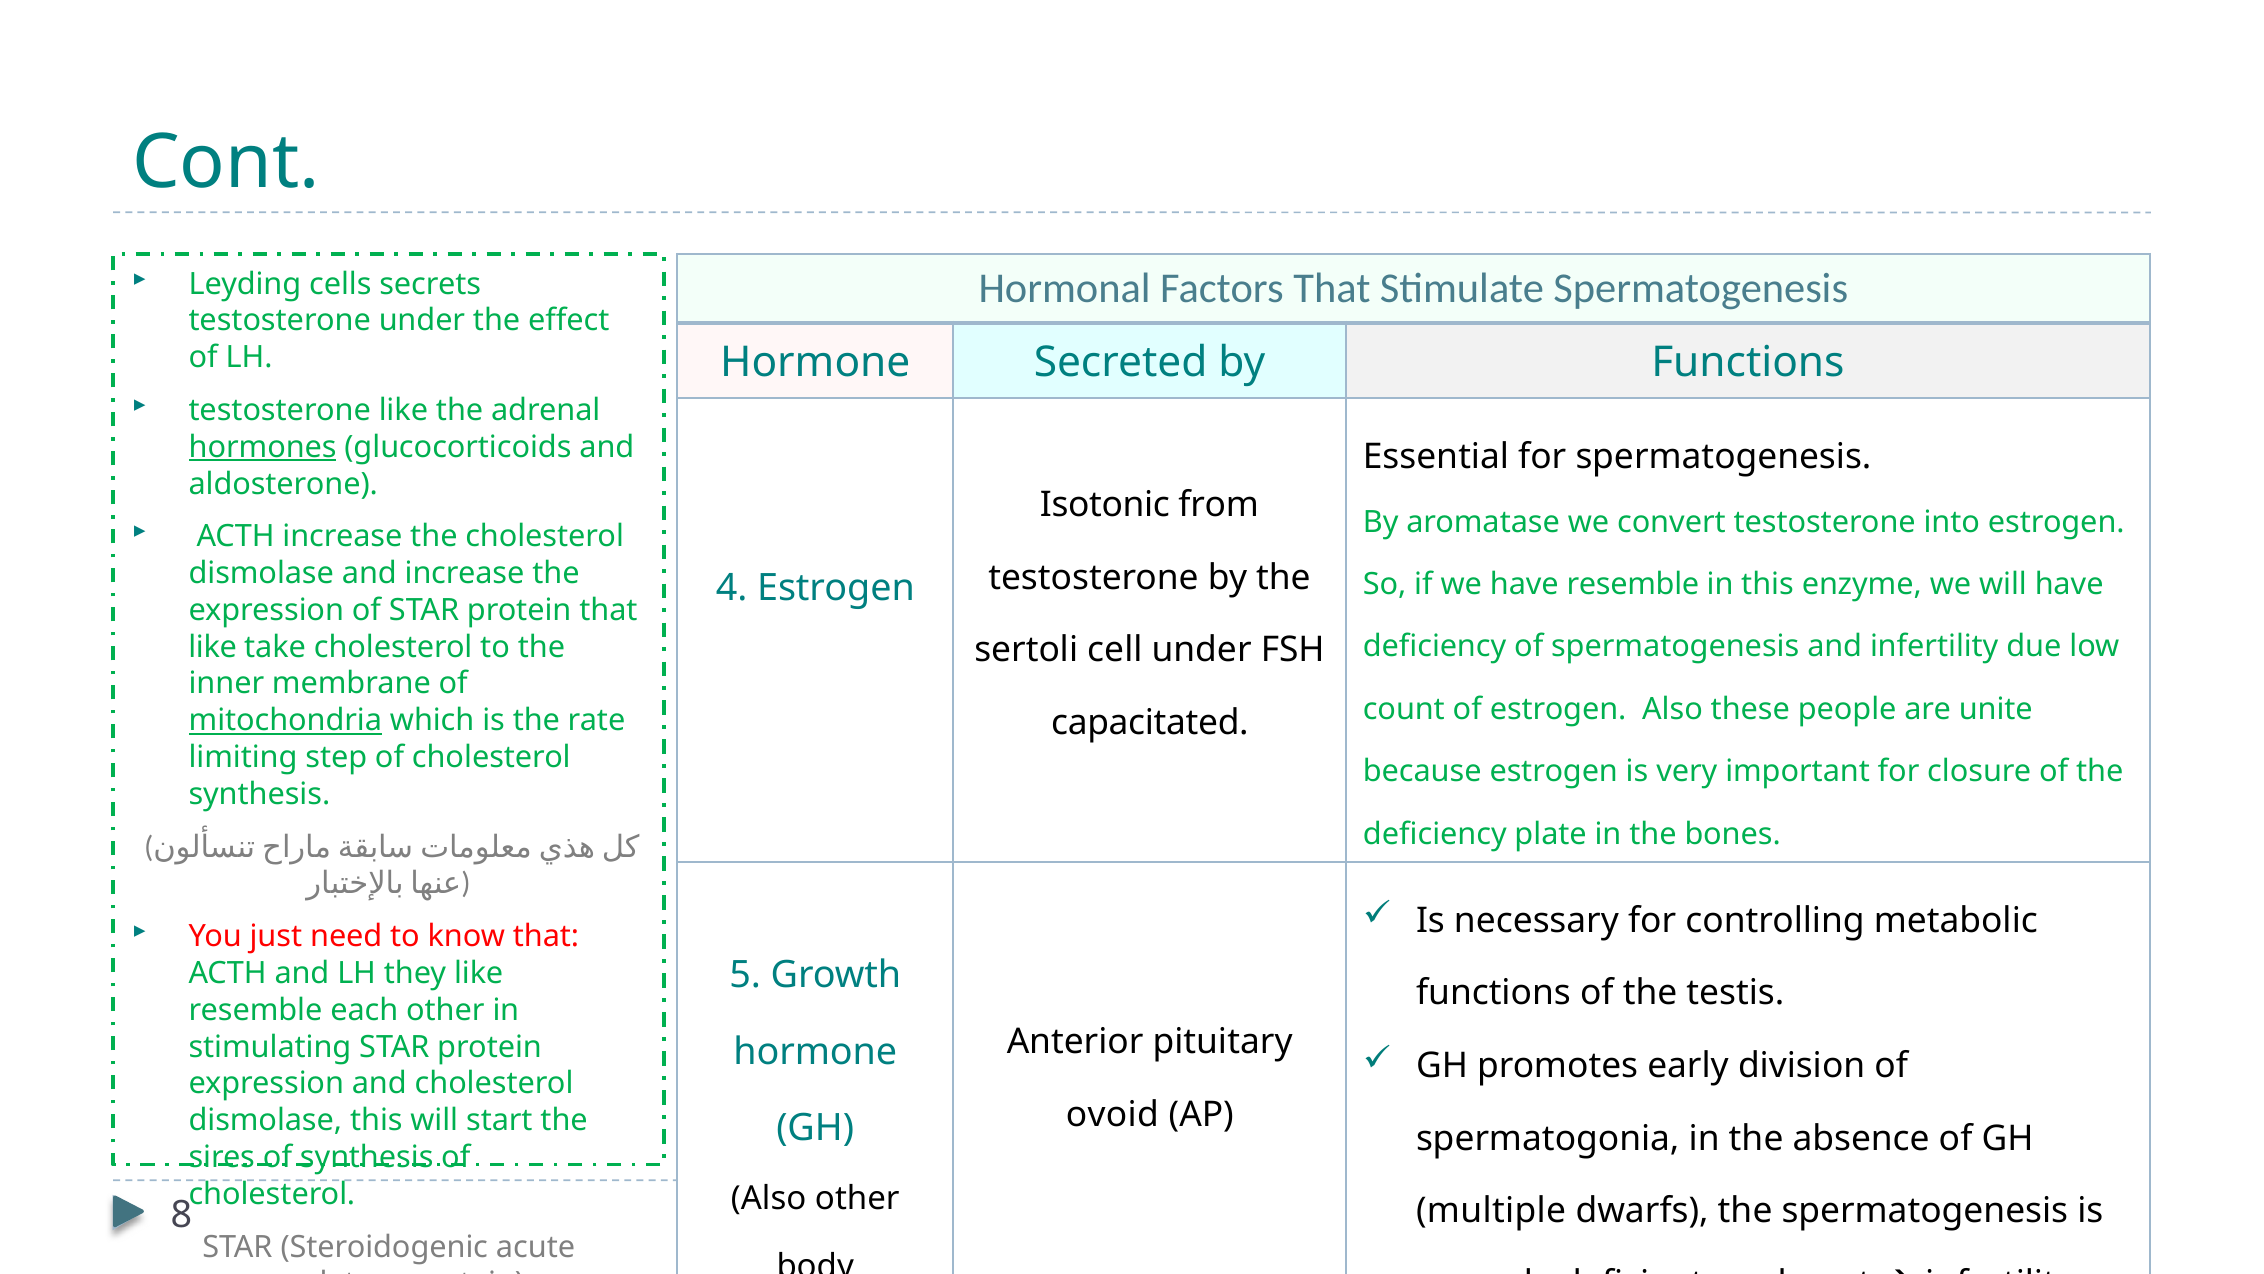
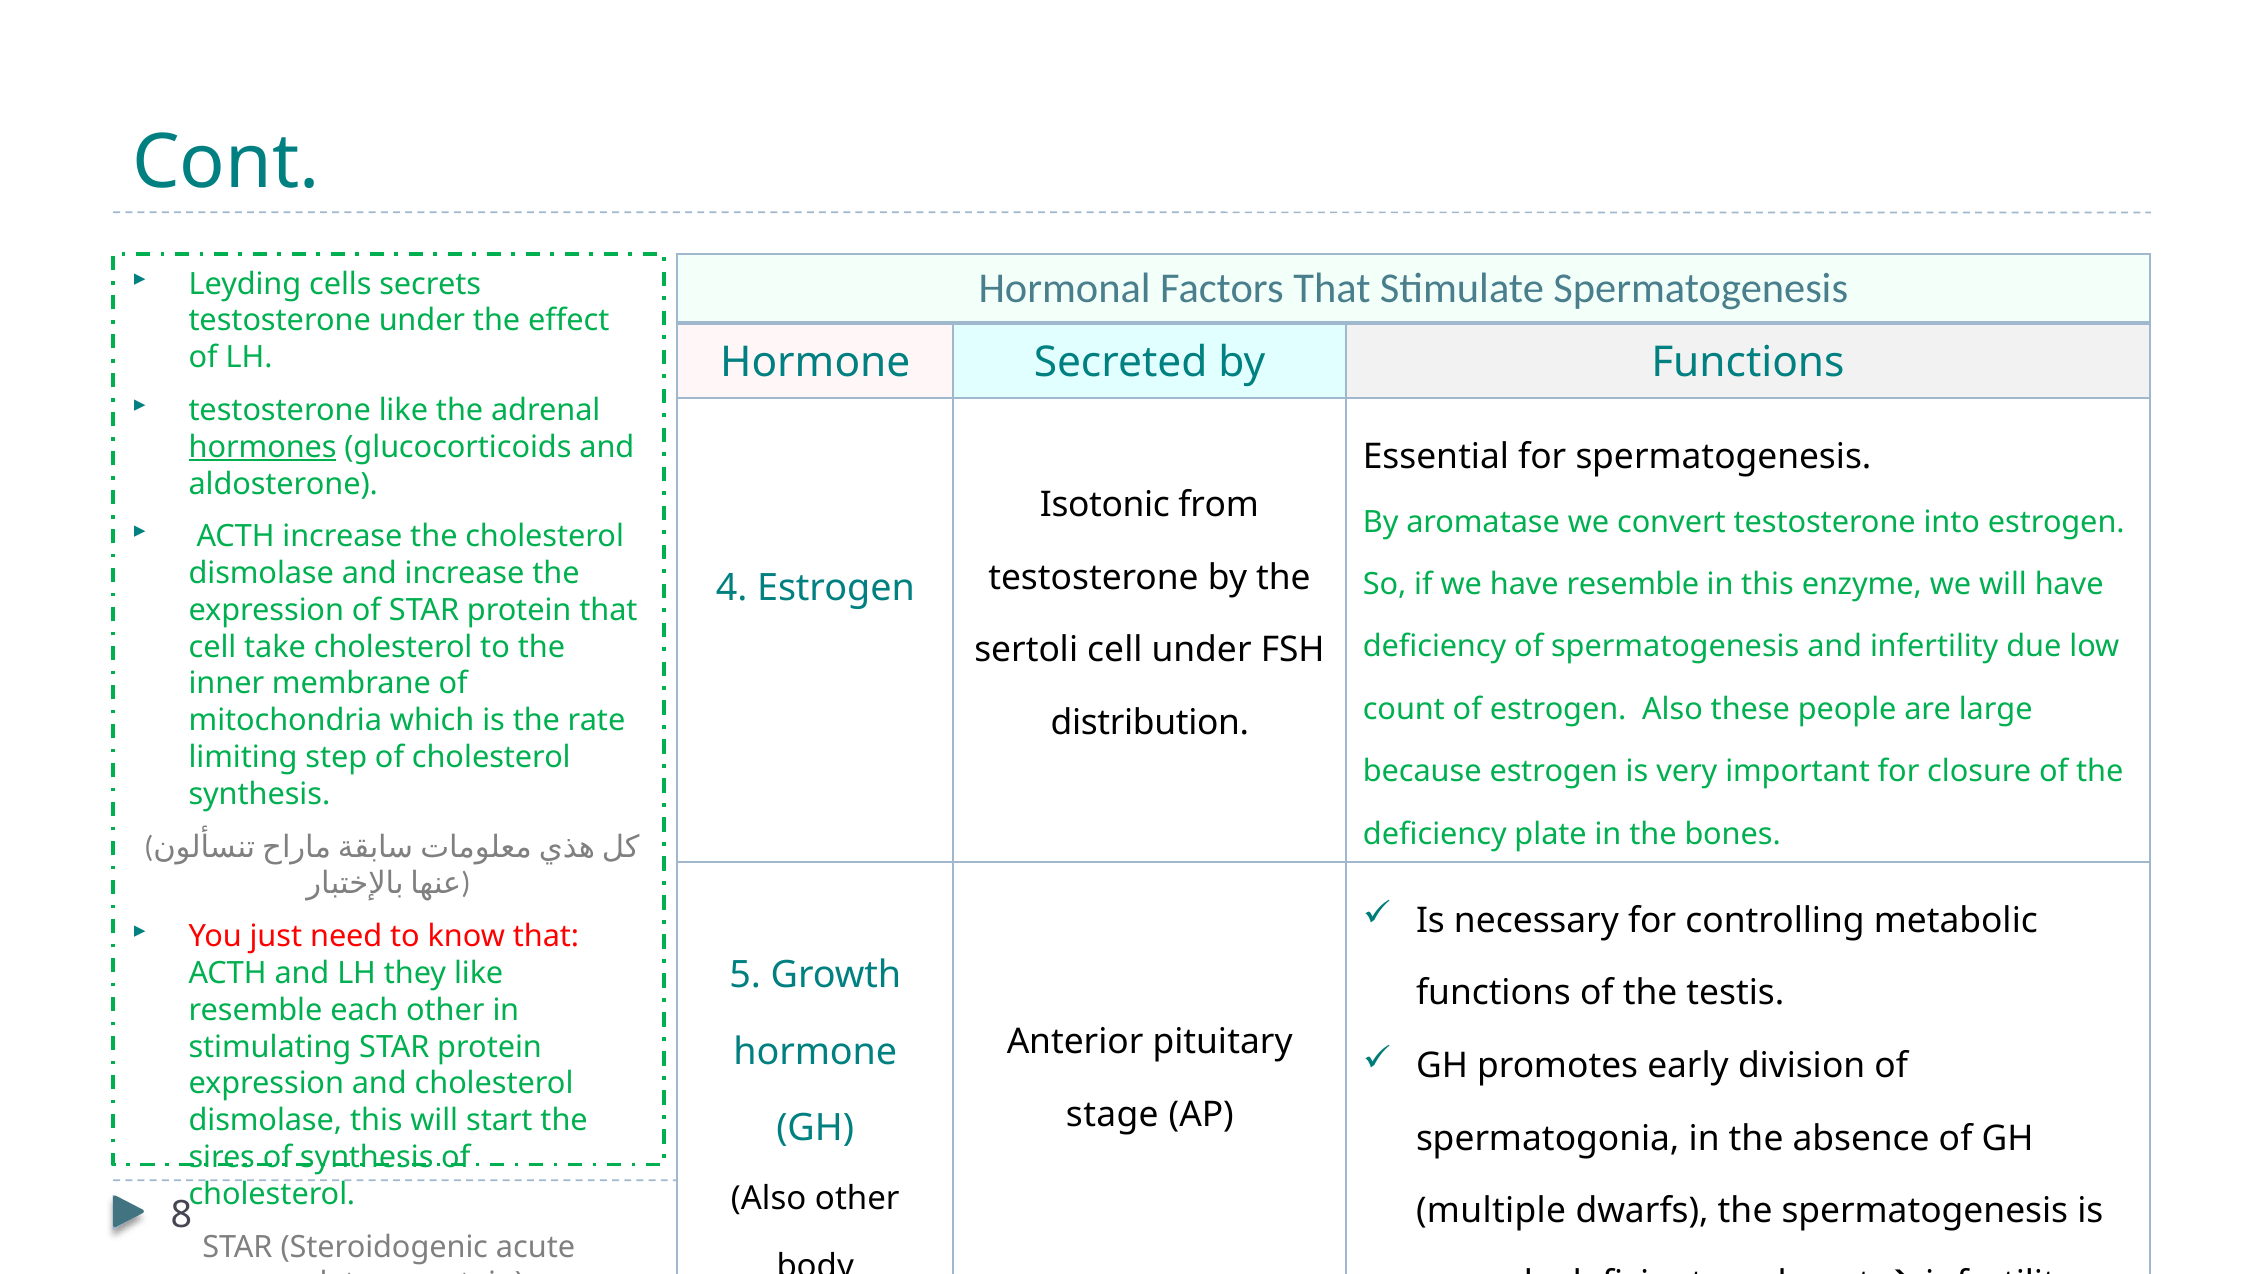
like at (213, 647): like -> cell
unite: unite -> large
mitochondria underline: present -> none
capacitated: capacitated -> distribution
ovoid: ovoid -> stage
